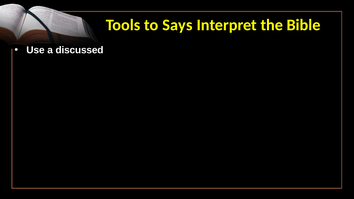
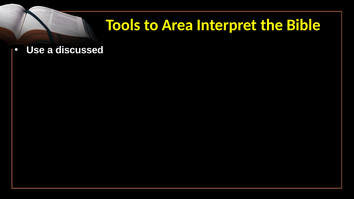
Says: Says -> Area
